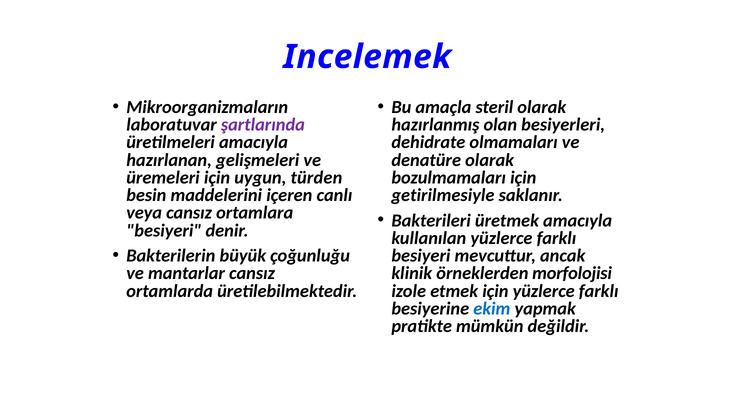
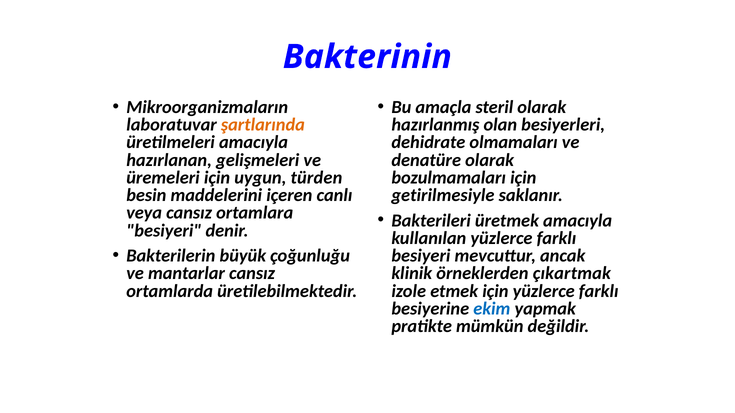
Incelemek: Incelemek -> Bakterinin
şartlarında colour: purple -> orange
morfolojisi: morfolojisi -> çıkartmak
